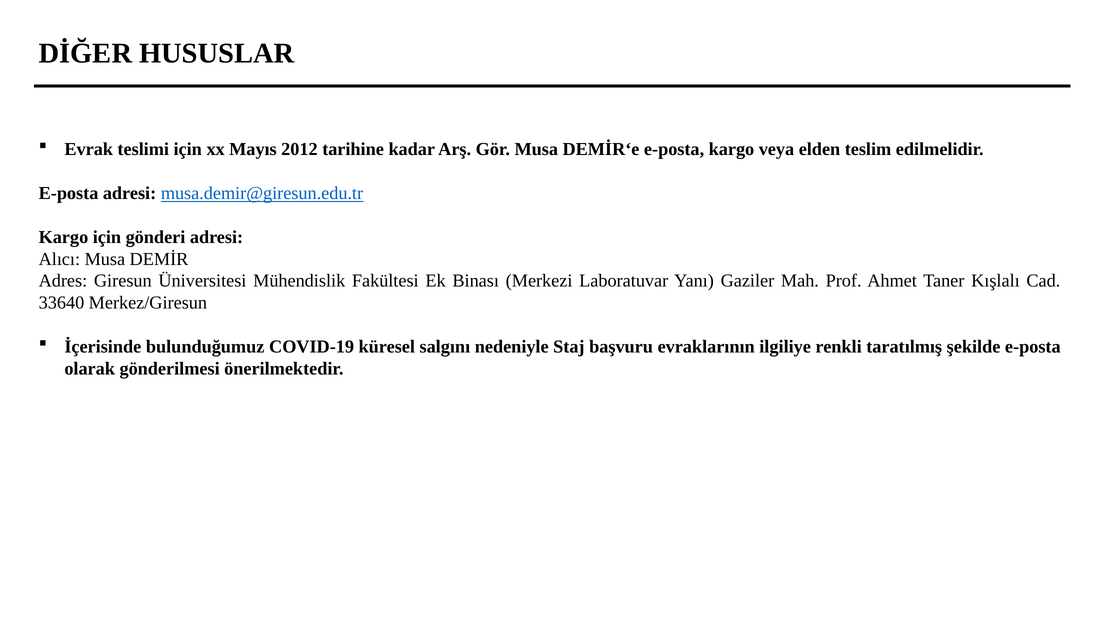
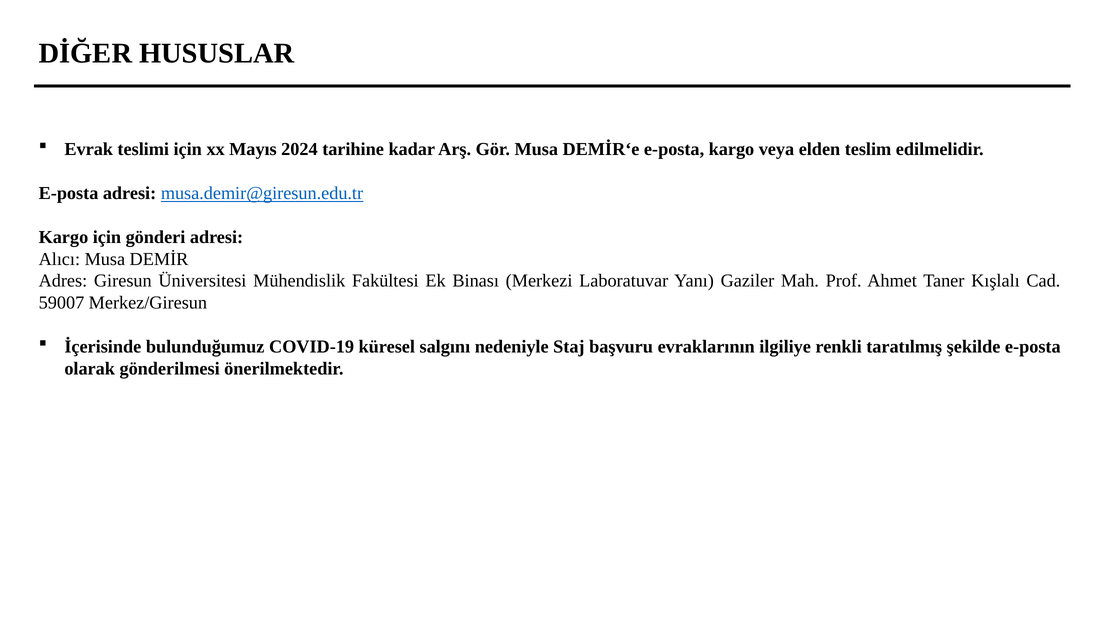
2012: 2012 -> 2024
33640: 33640 -> 59007
